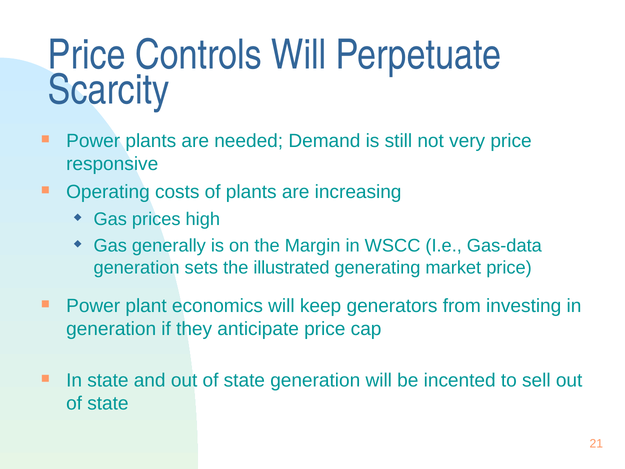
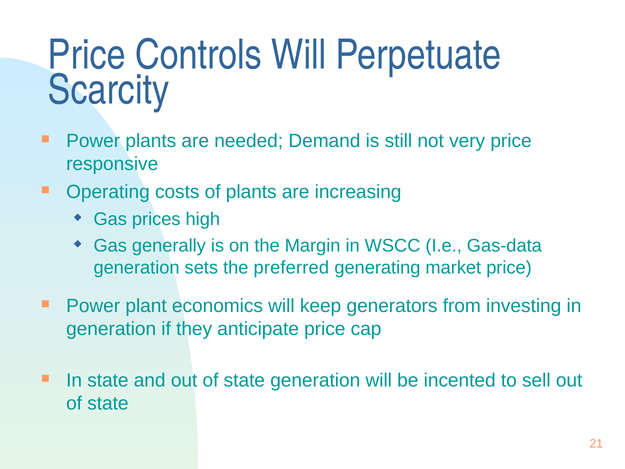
illustrated: illustrated -> preferred
